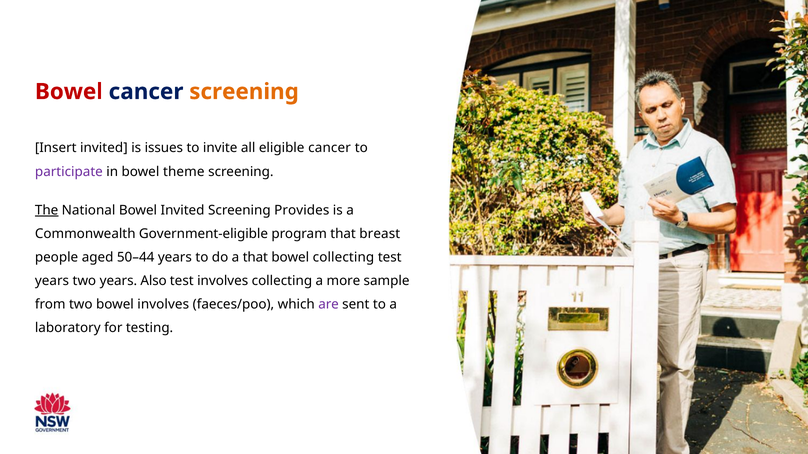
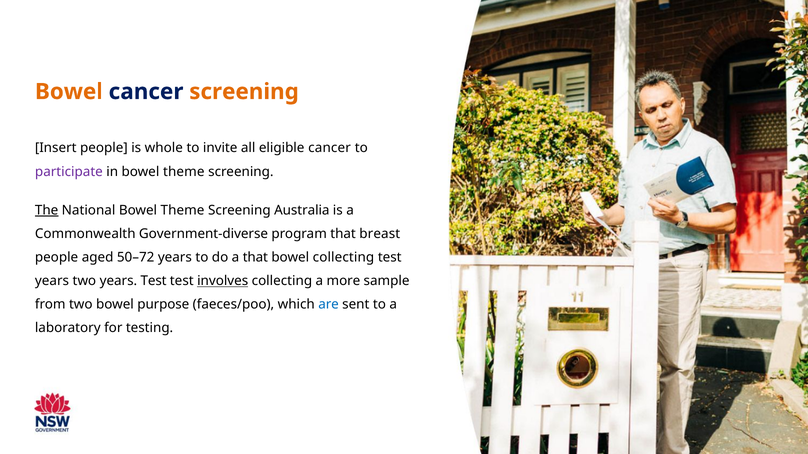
Bowel at (69, 92) colour: red -> orange
Insert invited: invited -> people
issues: issues -> whole
National Bowel Invited: Invited -> Theme
Provides: Provides -> Australia
Government‑eligible: Government‑eligible -> Government‑diverse
50–44: 50–44 -> 50–72
years Also: Also -> Test
involves at (223, 281) underline: none -> present
bowel involves: involves -> purpose
are colour: purple -> blue
